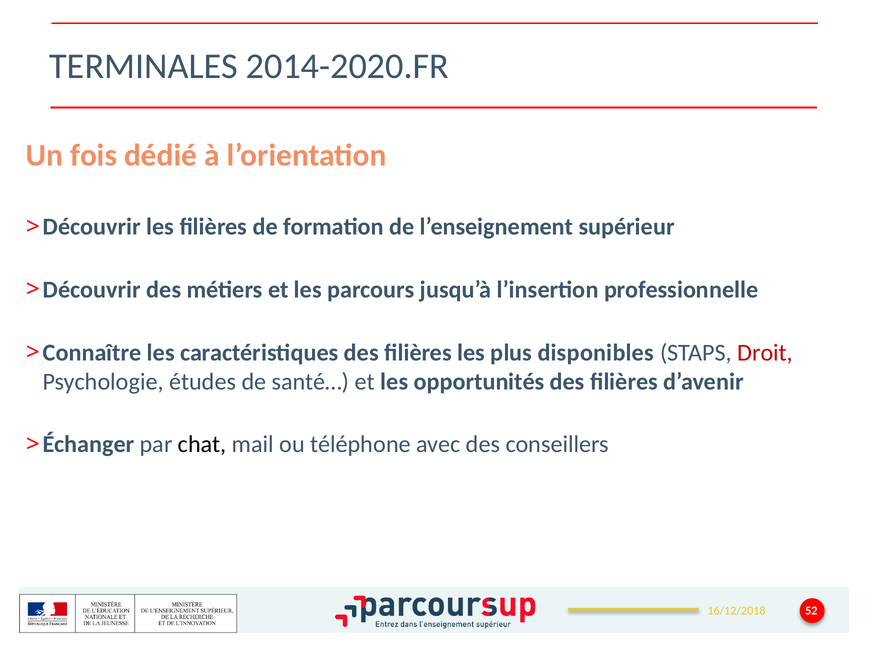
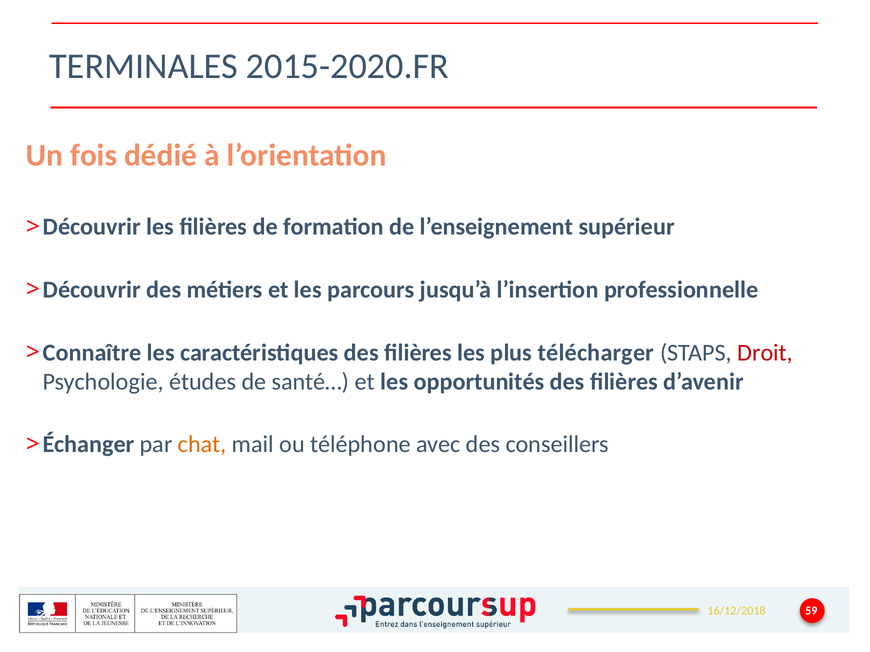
2014-2020.FR: 2014-2020.FR -> 2015-2020.FR
disponibles: disponibles -> télécharger
chat colour: black -> orange
52: 52 -> 59
